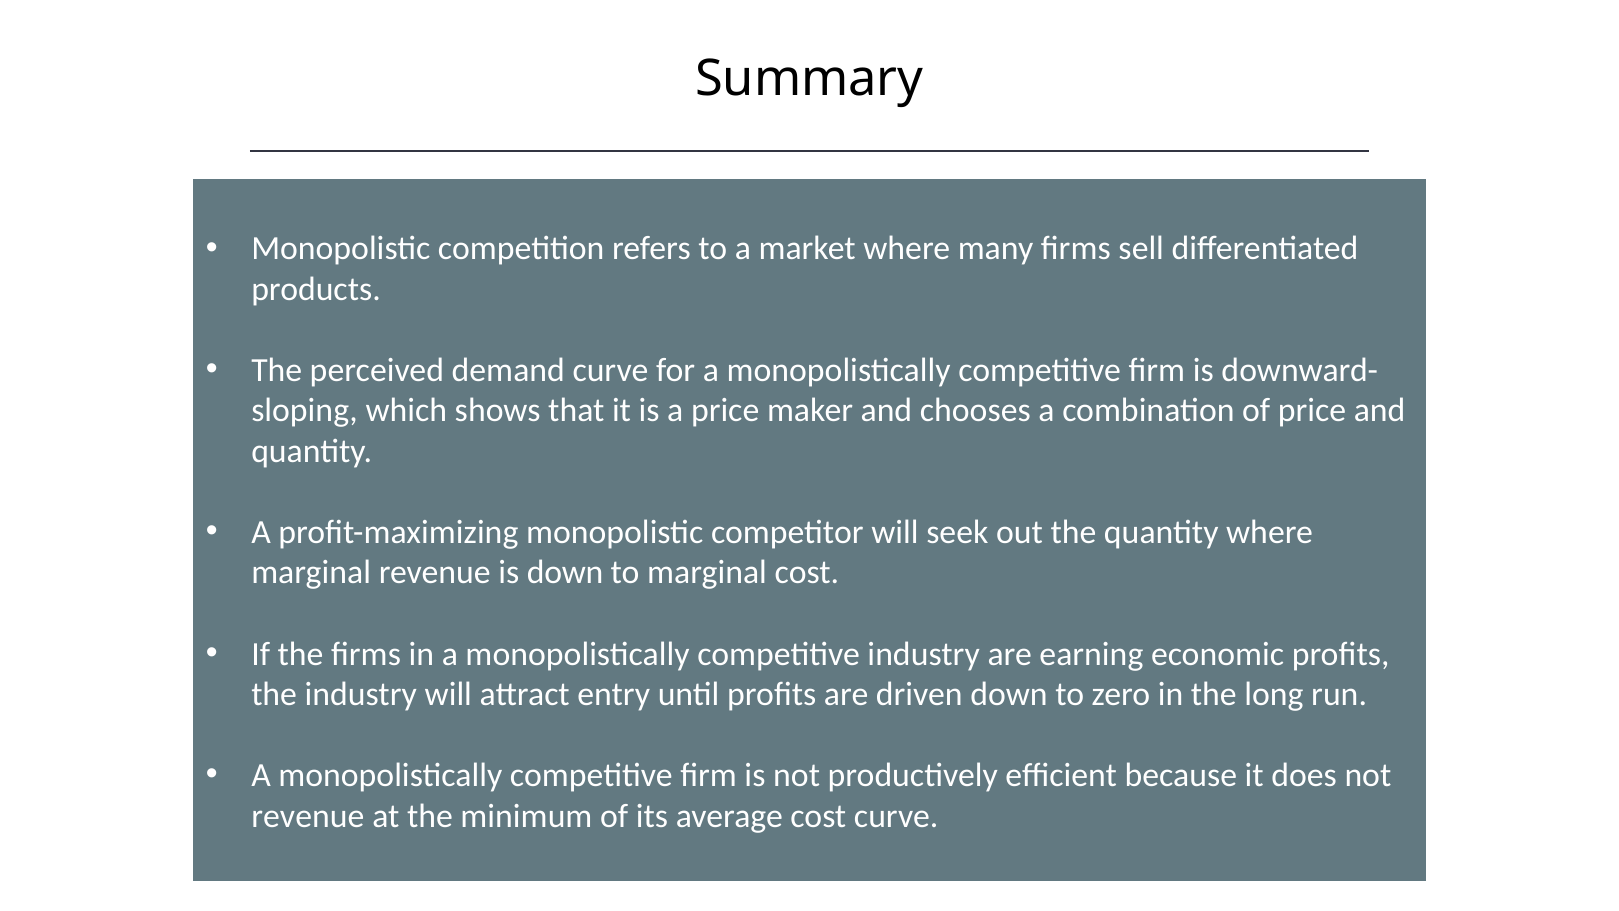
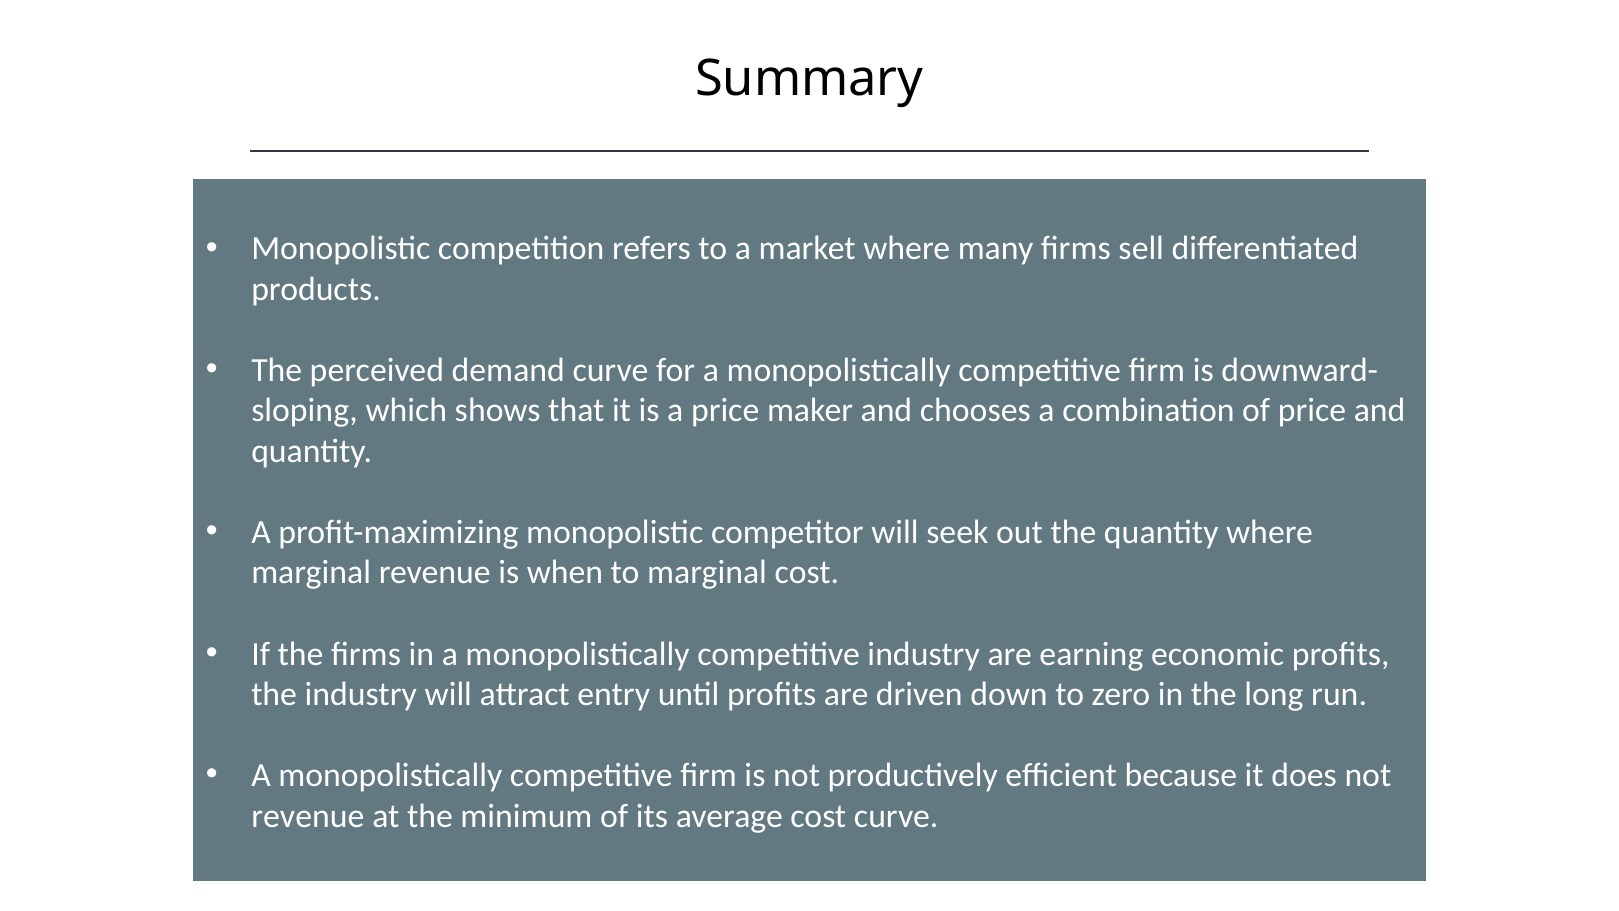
is down: down -> when
